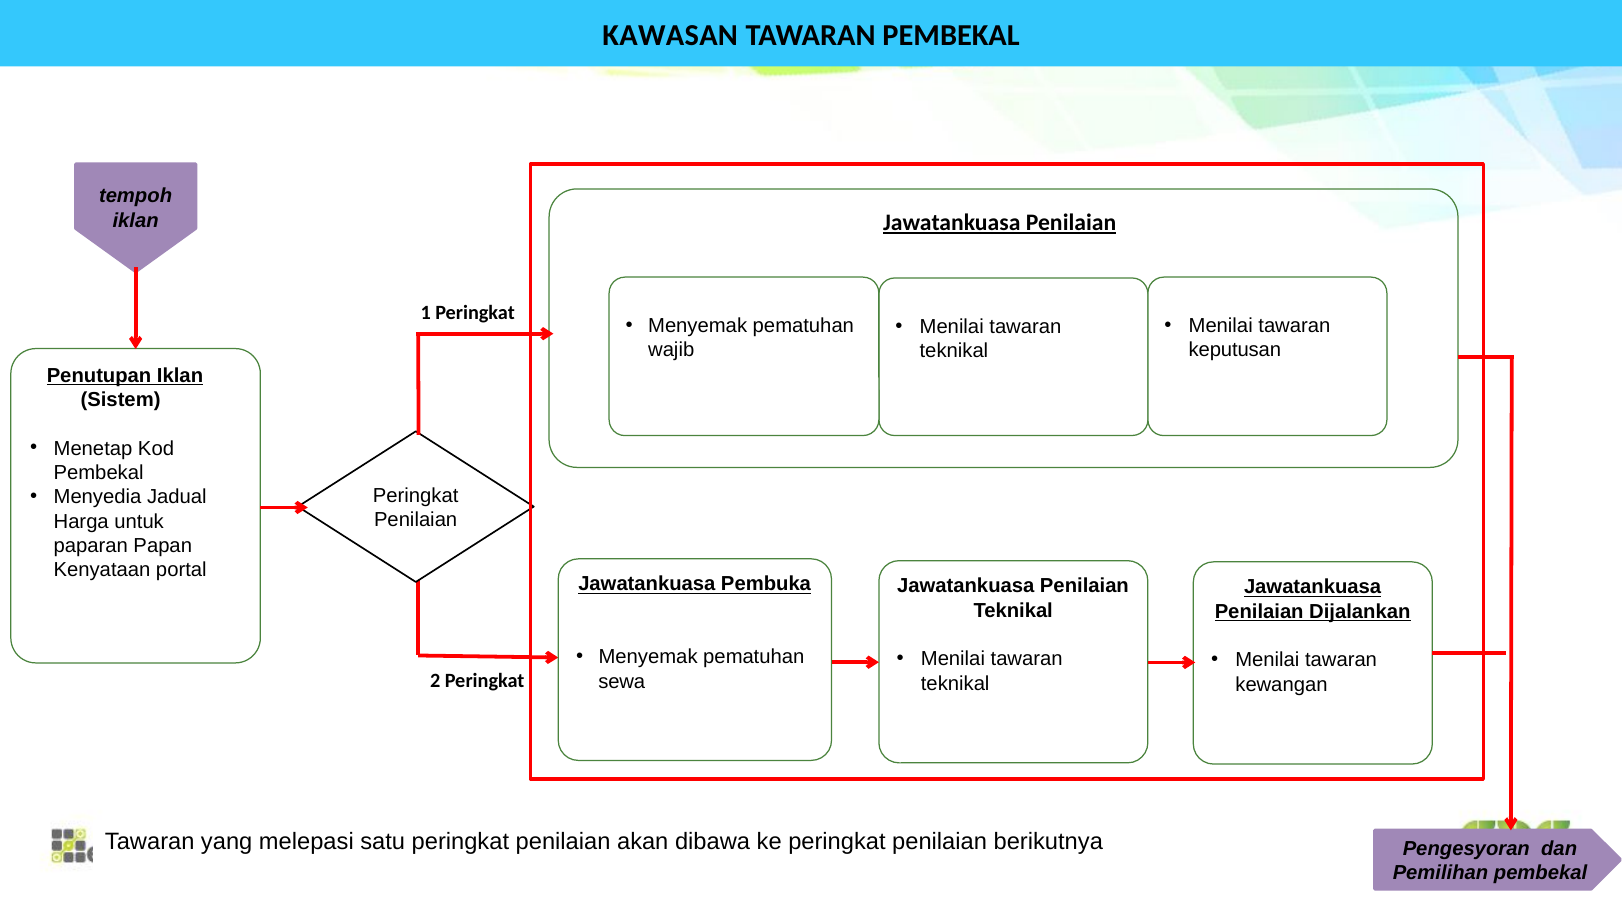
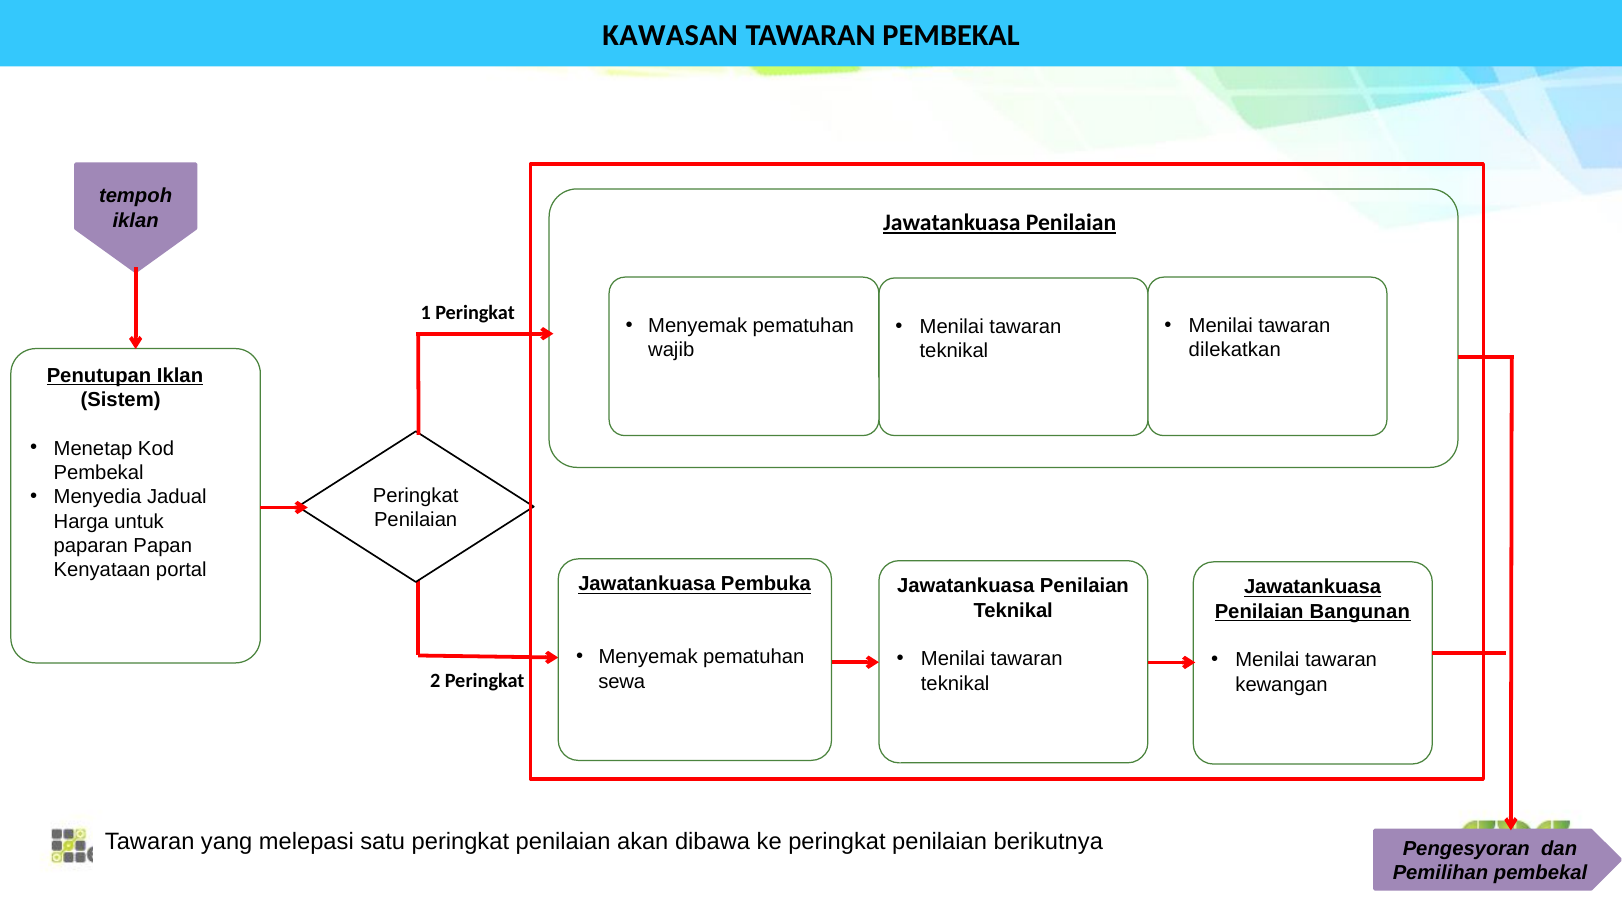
keputusan: keputusan -> dilekatkan
Dijalankan: Dijalankan -> Bangunan
